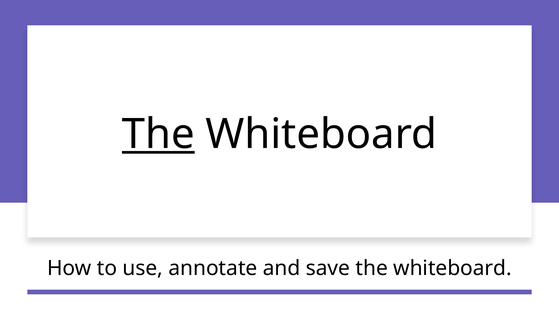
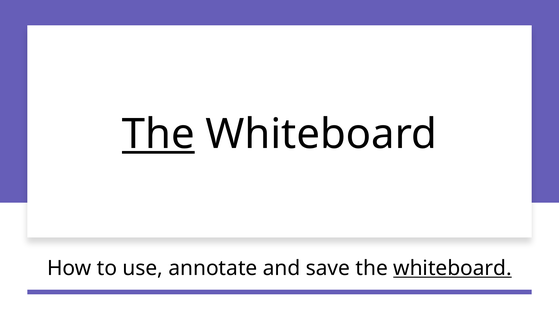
whiteboard at (452, 268) underline: none -> present
